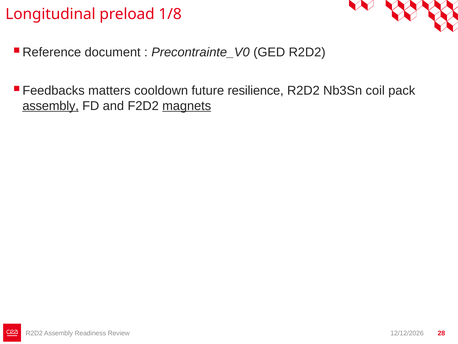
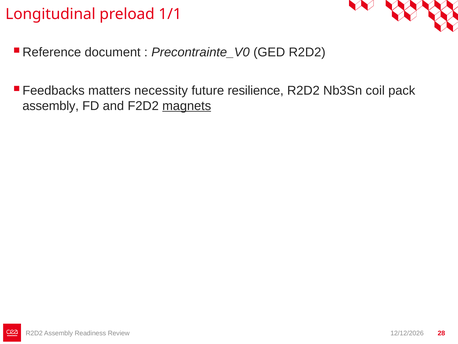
1/8: 1/8 -> 1/1
cooldown: cooldown -> necessity
assembly at (51, 106) underline: present -> none
